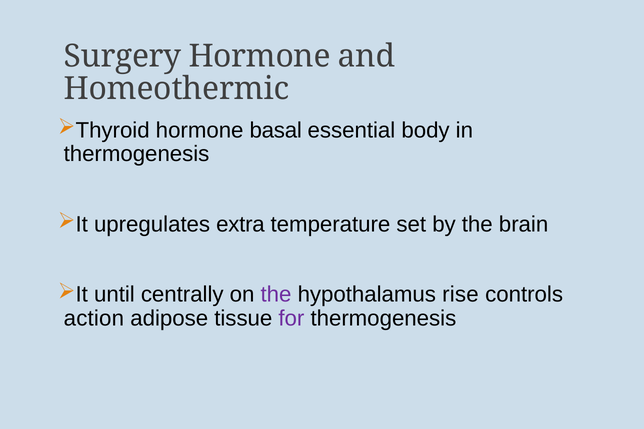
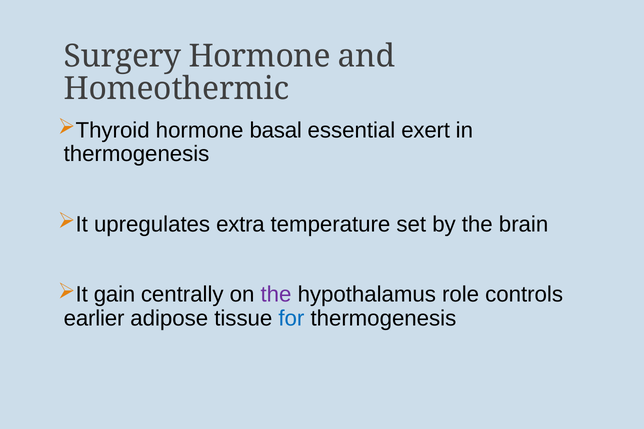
body: body -> exert
until: until -> gain
rise: rise -> role
action: action -> earlier
for colour: purple -> blue
